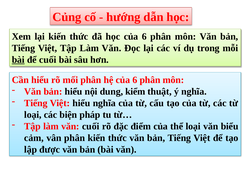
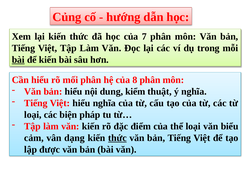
học của 6: 6 -> 7
để cuối: cuối -> kiến
hệ của 6: 6 -> 8
văn cuối: cuối -> kiến
vân phân: phân -> dạng
thức at (117, 137) underline: none -> present
